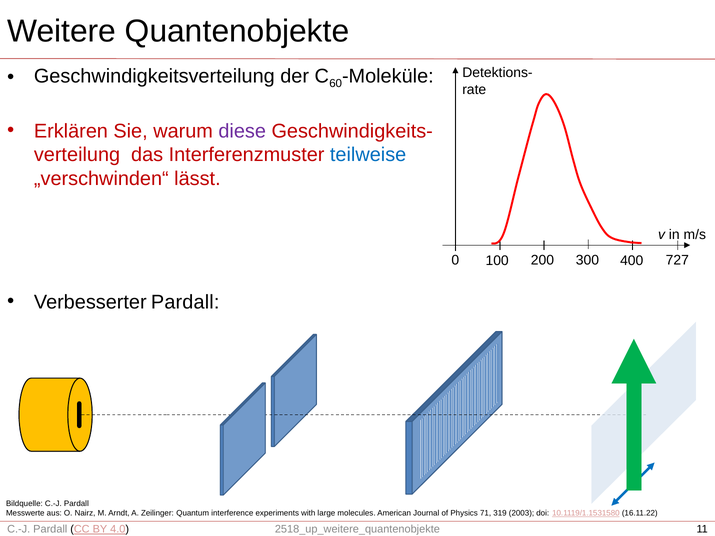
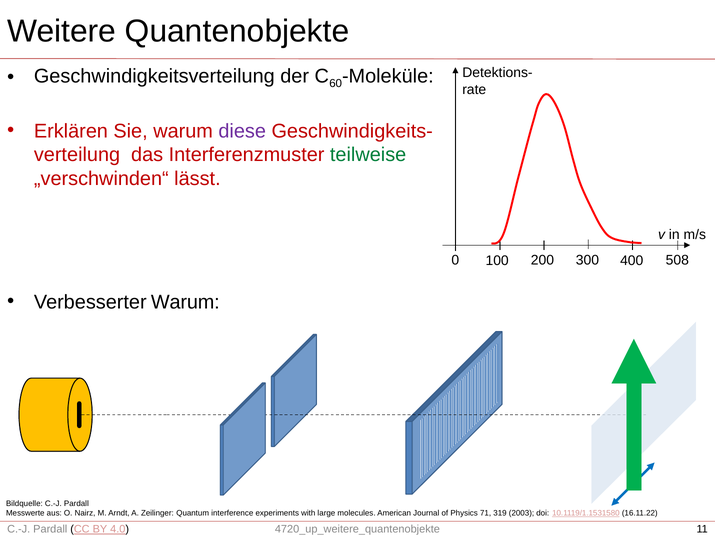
teilweise colour: blue -> green
727: 727 -> 508
Verbesserter Pardall: Pardall -> Warum
2518_up_weitere_quantenobjekte: 2518_up_weitere_quantenobjekte -> 4720_up_weitere_quantenobjekte
